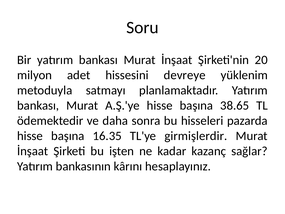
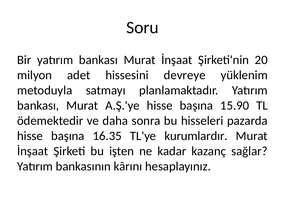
38.65: 38.65 -> 15.90
girmişlerdir: girmişlerdir -> kurumlardır
